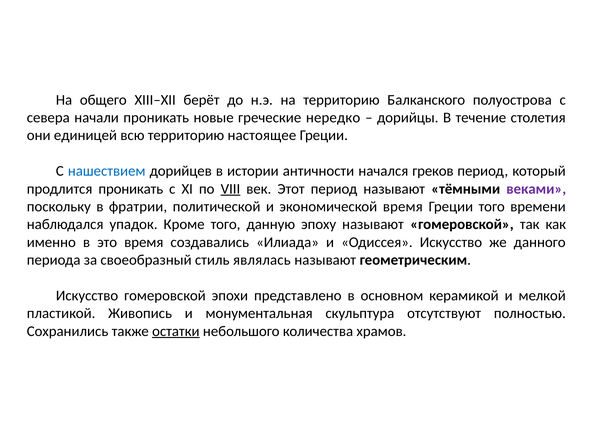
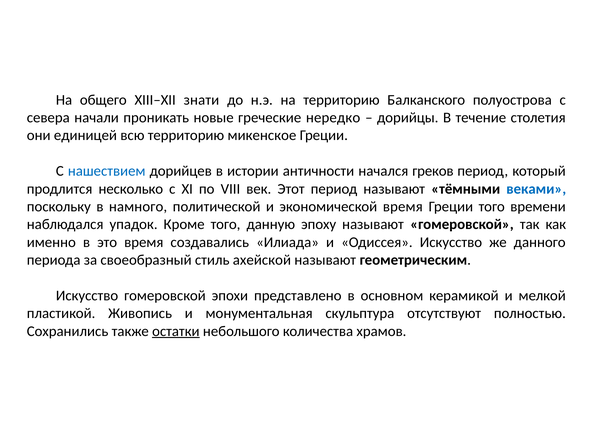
берёт: берёт -> знати
настоящее: настоящее -> микенское
продлится проникать: проникать -> несколько
VIII underline: present -> none
веками colour: purple -> blue
фратрии: фратрии -> намного
являлась: являлась -> ахейской
